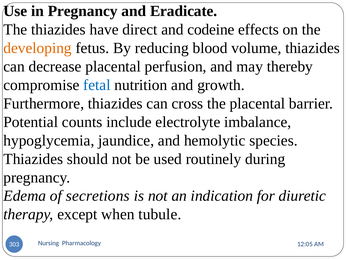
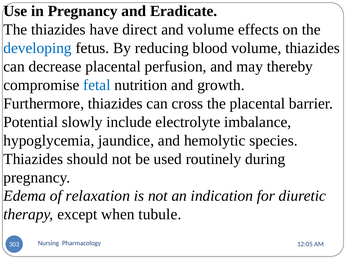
and codeine: codeine -> volume
developing colour: orange -> blue
counts: counts -> slowly
secretions: secretions -> relaxation
